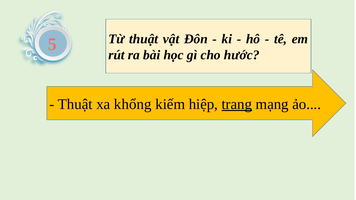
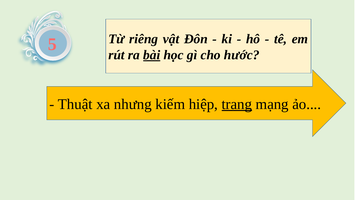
Từ thuật: thuật -> riêng
bài underline: none -> present
khổng: khổng -> nhưng
